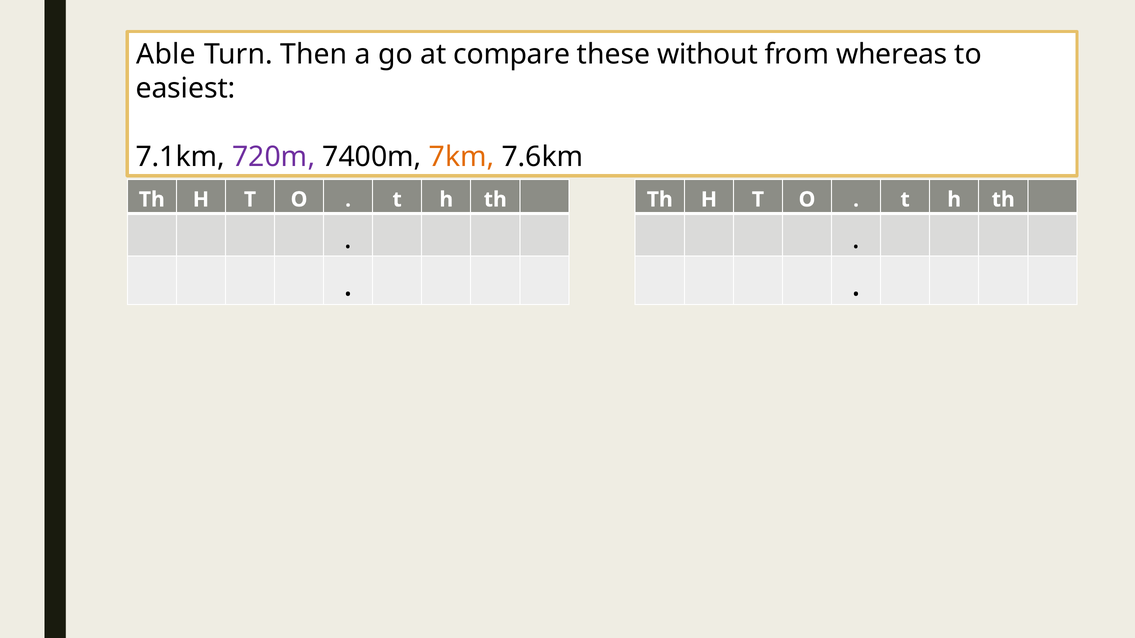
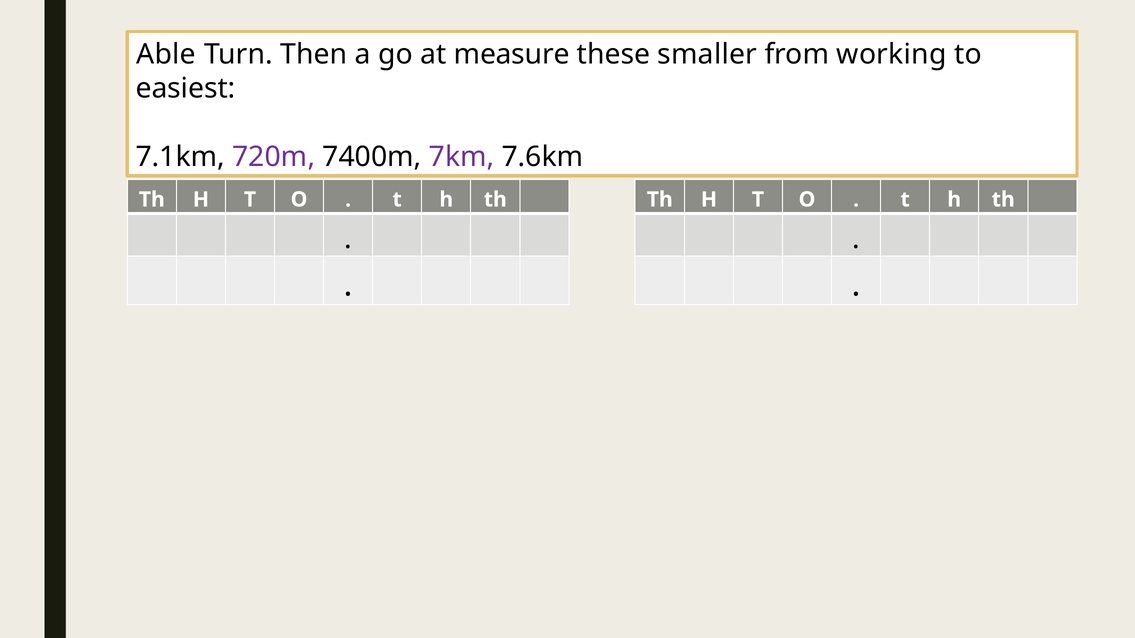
compare: compare -> measure
without: without -> smaller
whereas: whereas -> working
7km colour: orange -> purple
